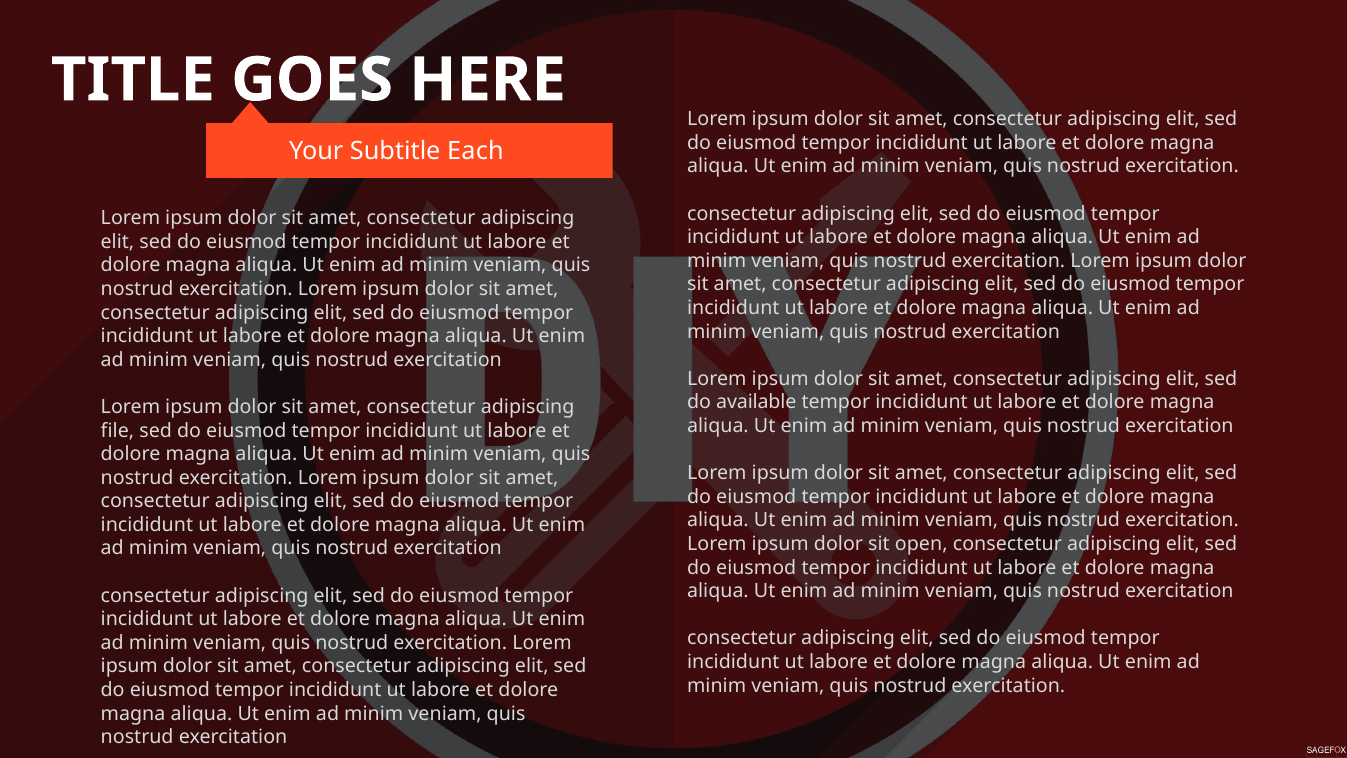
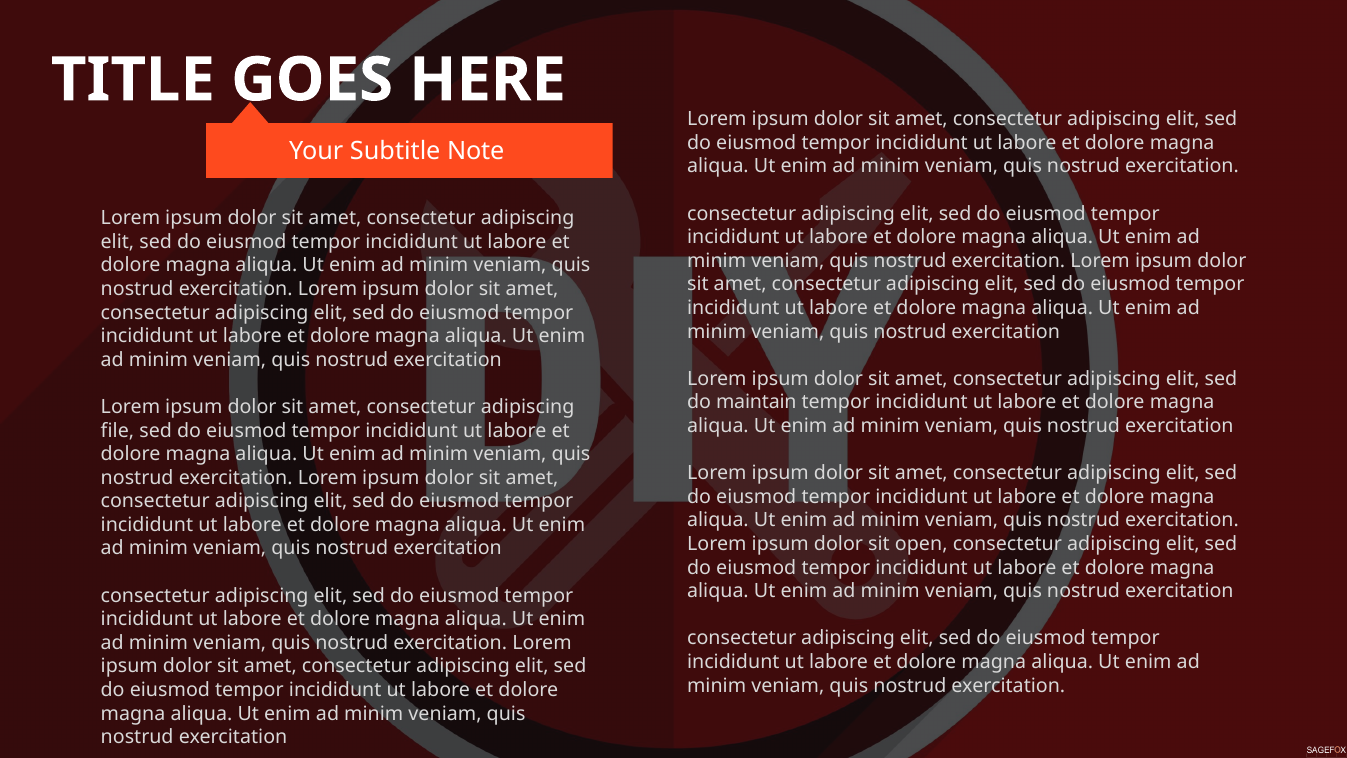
Each: Each -> Note
available: available -> maintain
